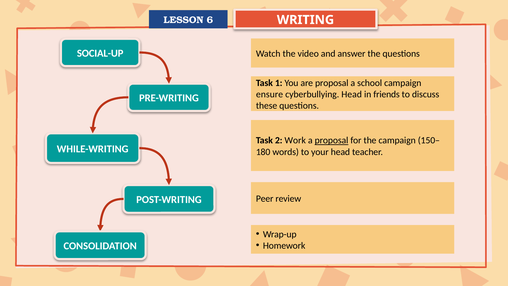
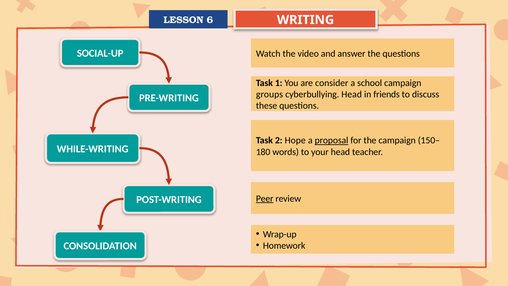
are proposal: proposal -> consider
ensure: ensure -> groups
Work: Work -> Hope
Peer underline: none -> present
